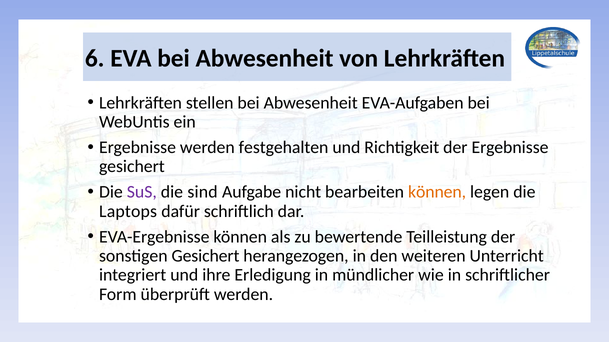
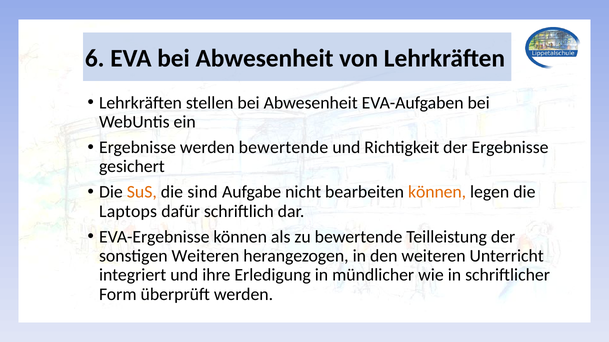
werden festgehalten: festgehalten -> bewertende
SuS colour: purple -> orange
sonstigen Gesichert: Gesichert -> Weiteren
